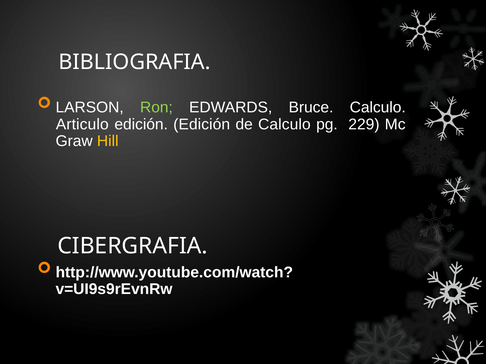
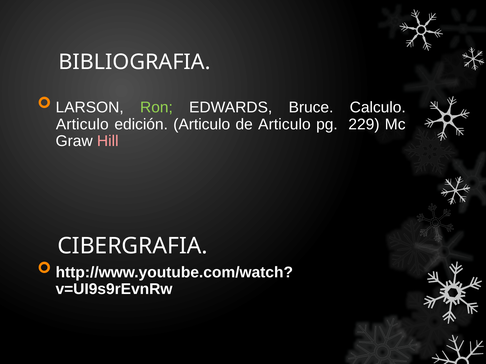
edición Edición: Edición -> Articulo
de Calculo: Calculo -> Articulo
Hill colour: yellow -> pink
